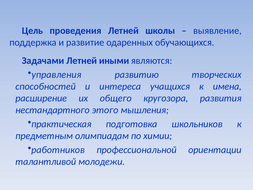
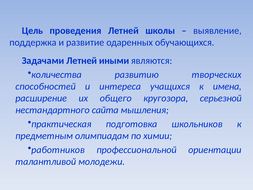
управления: управления -> количества
развития: развития -> серьезной
этого: этого -> сайта
